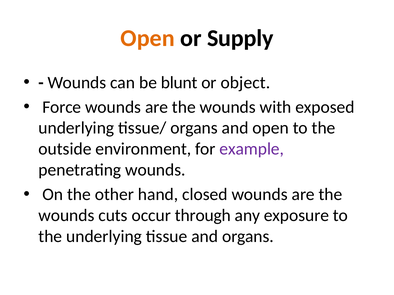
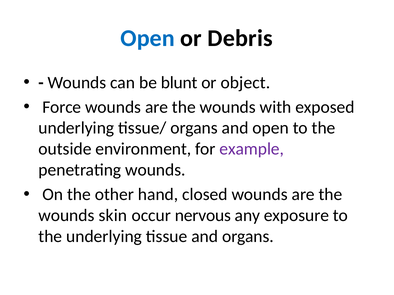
Open at (148, 38) colour: orange -> blue
Supply: Supply -> Debris
cuts: cuts -> skin
through: through -> nervous
